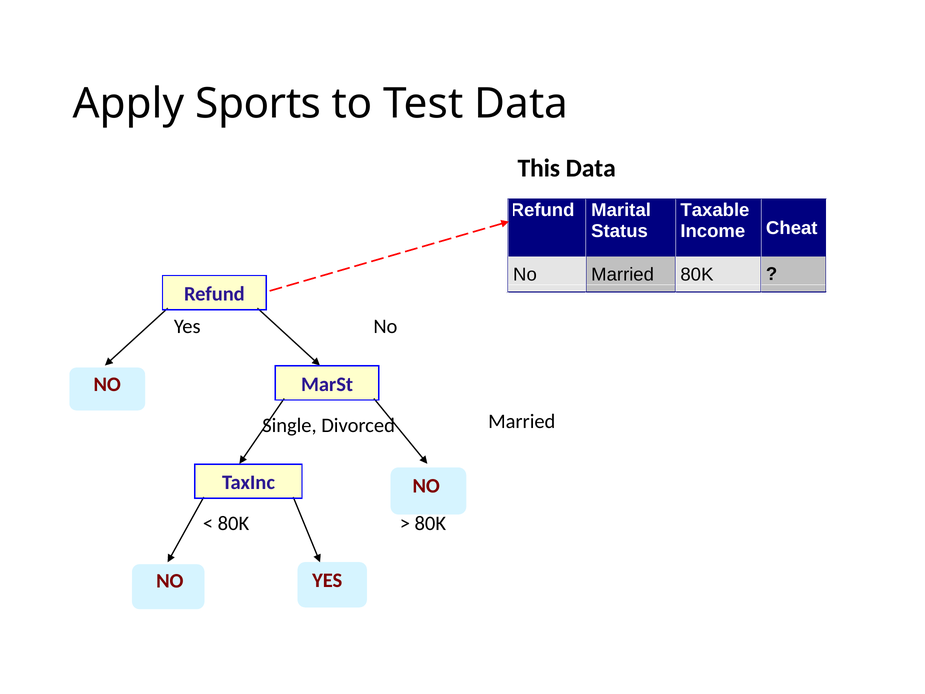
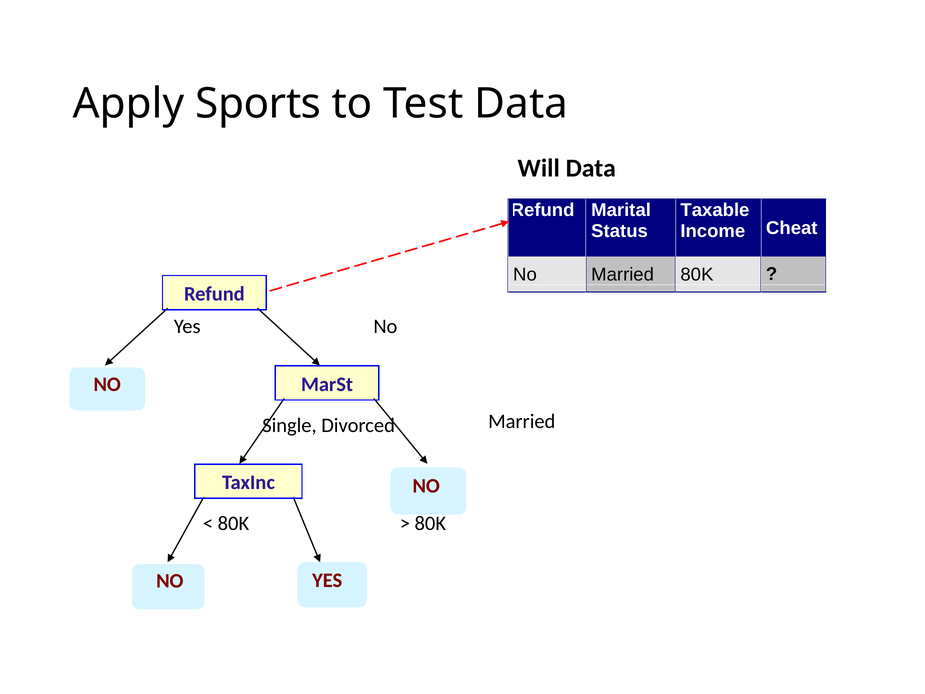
This: This -> Will
